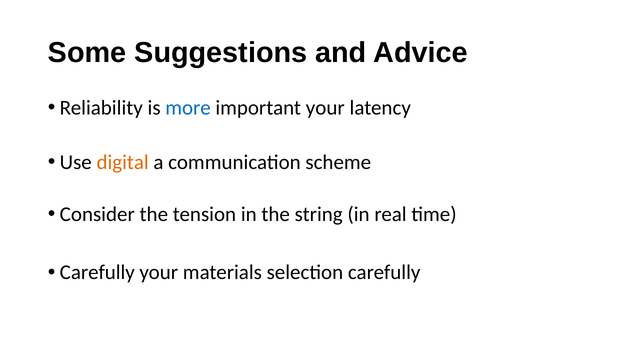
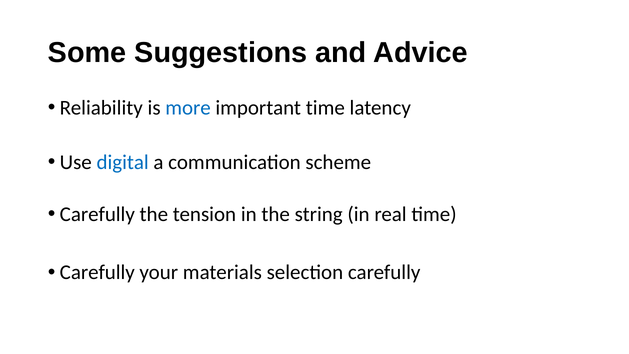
important your: your -> time
digital colour: orange -> blue
Consider at (97, 214): Consider -> Carefully
